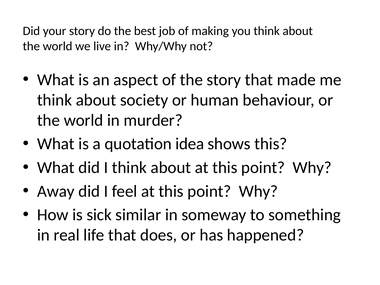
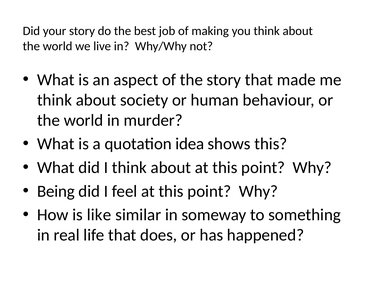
Away: Away -> Being
sick: sick -> like
